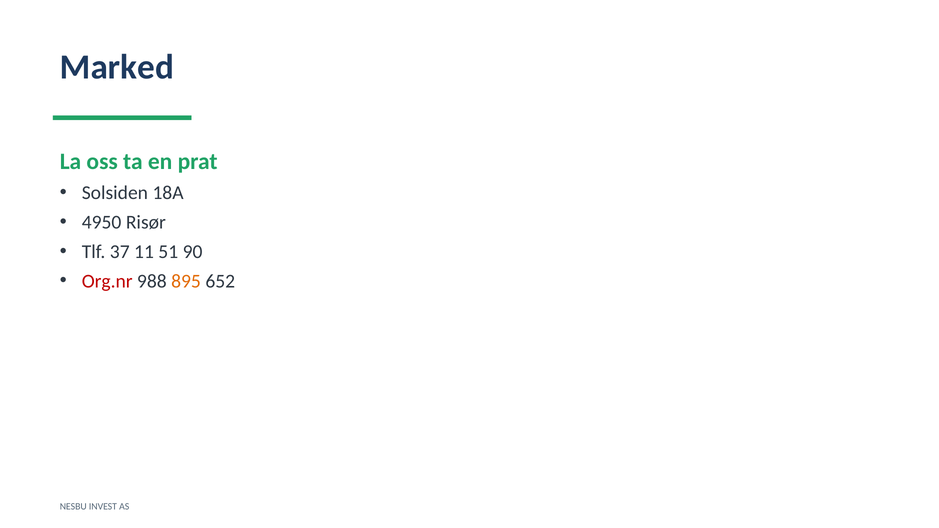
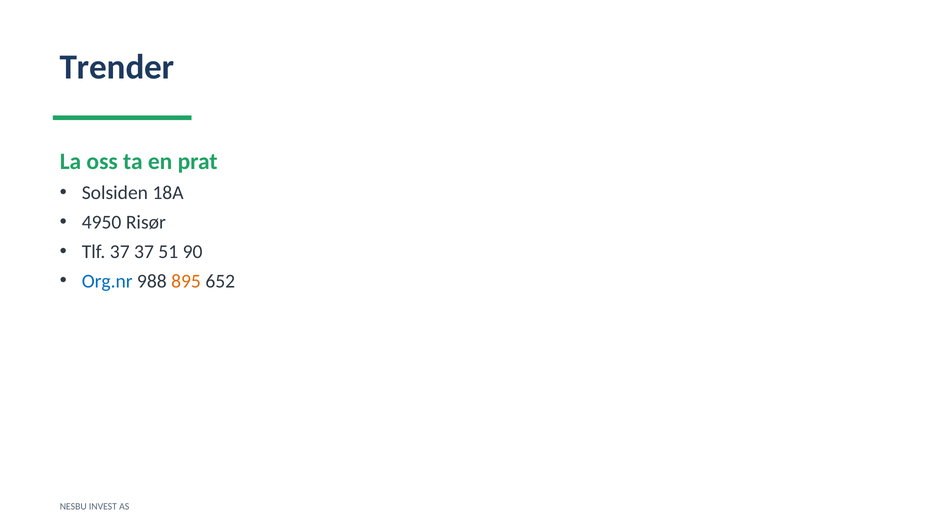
Marked: Marked -> Trender
37 11: 11 -> 37
Org.nr colour: red -> blue
